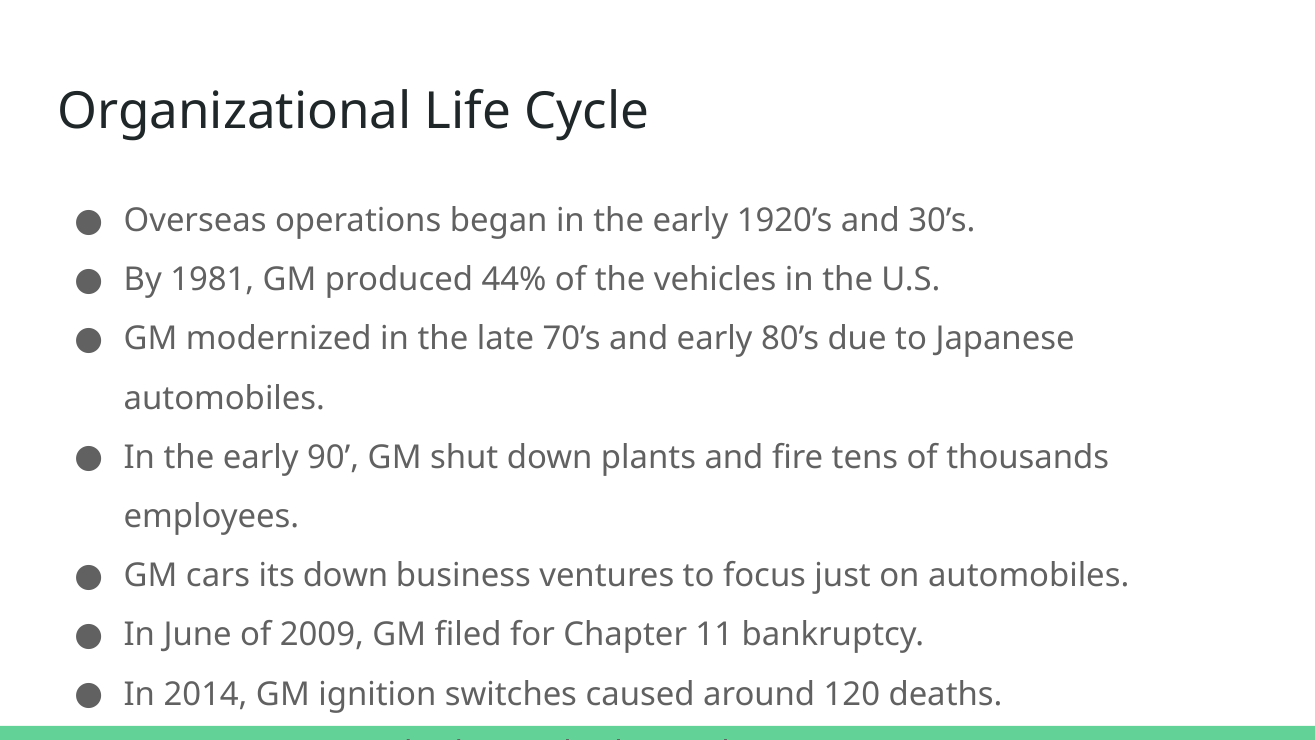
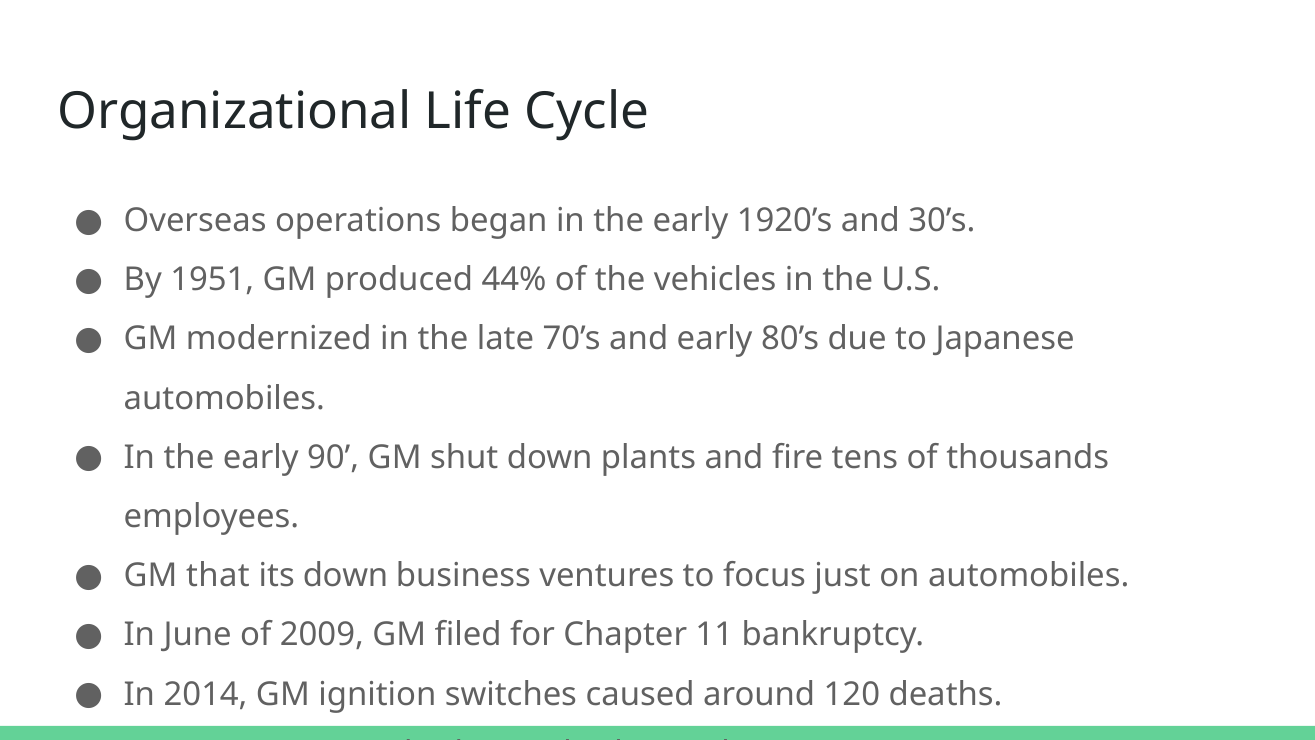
1981: 1981 -> 1951
cars: cars -> that
